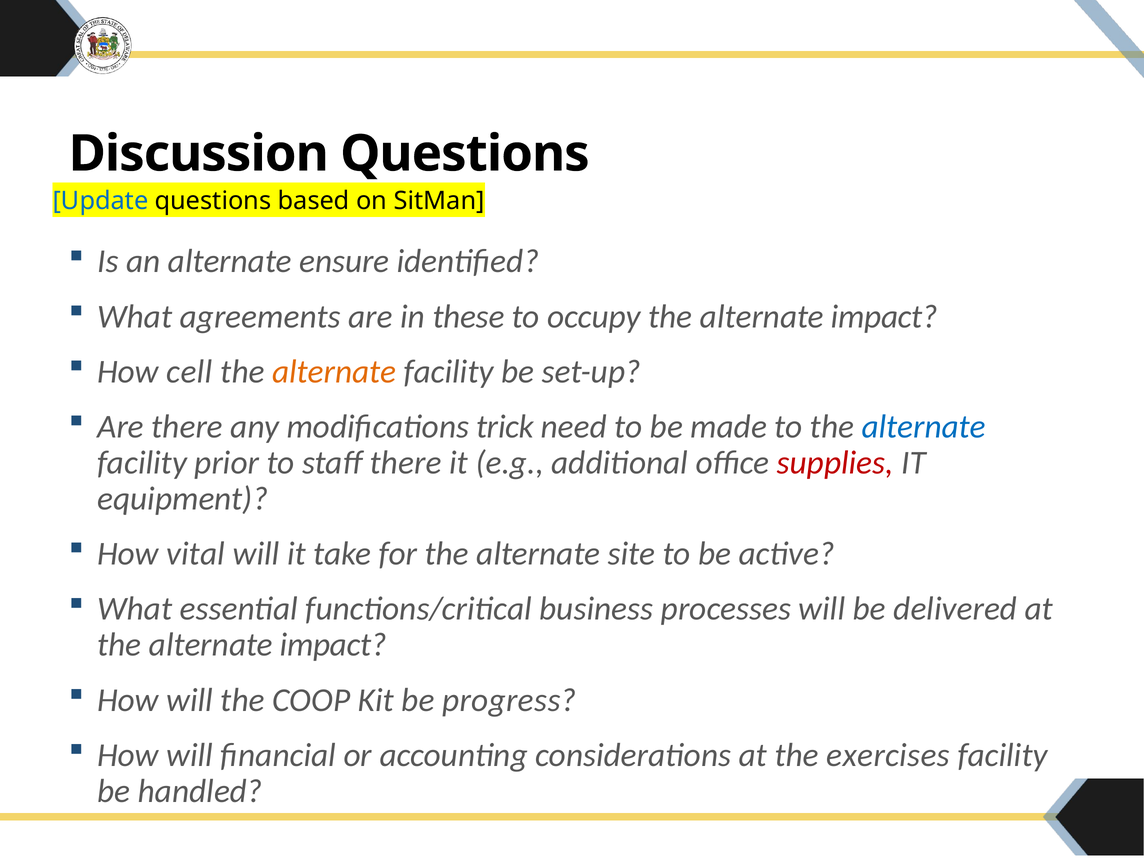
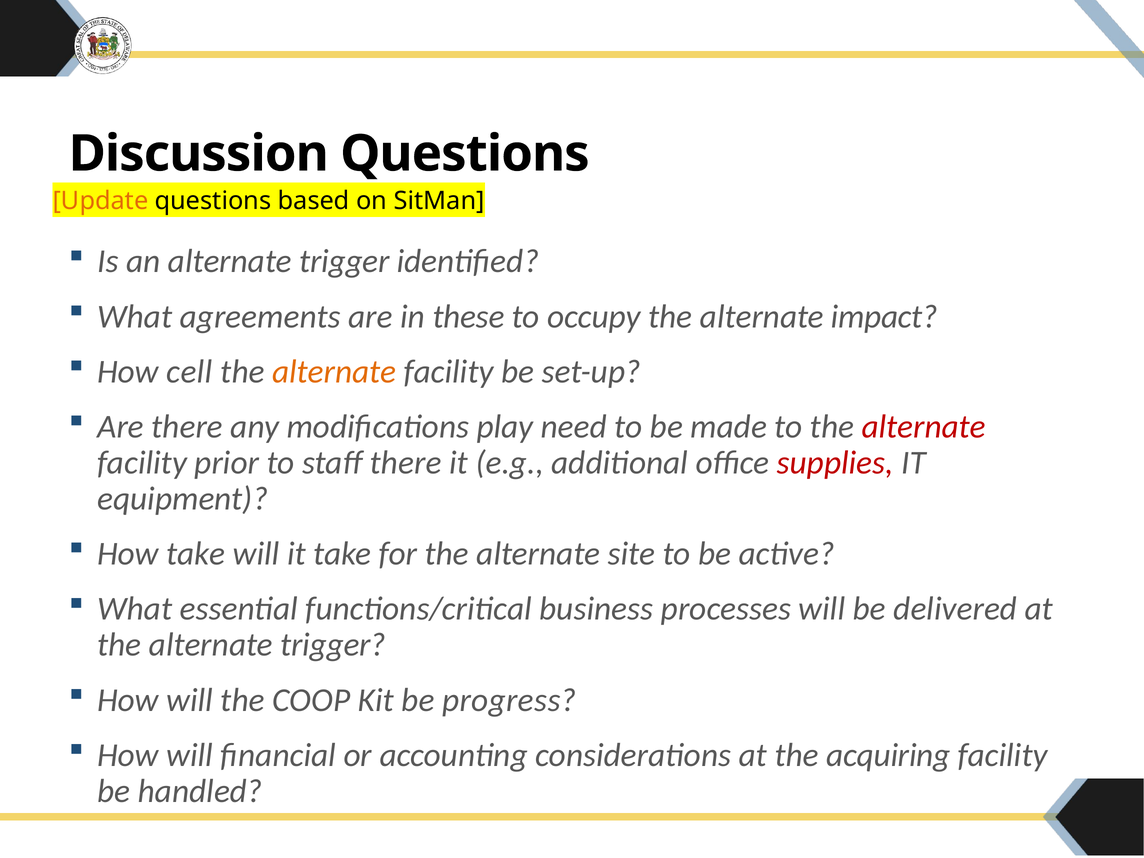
Update colour: blue -> orange
an alternate ensure: ensure -> trigger
trick: trick -> play
alternate at (924, 427) colour: blue -> red
How vital: vital -> take
impact at (333, 645): impact -> trigger
exercises: exercises -> acquiring
